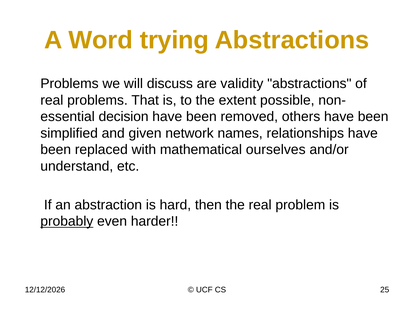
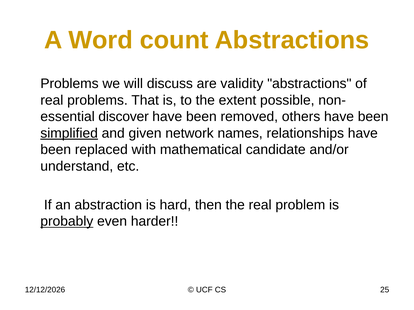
trying: trying -> count
decision: decision -> discover
simplified underline: none -> present
ourselves: ourselves -> candidate
